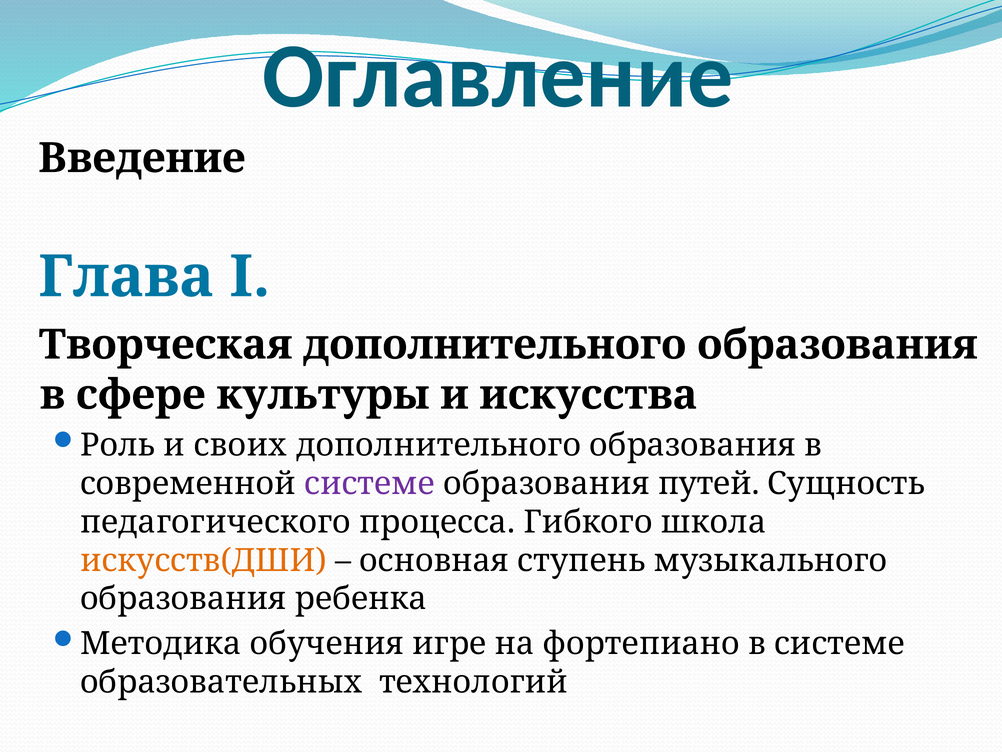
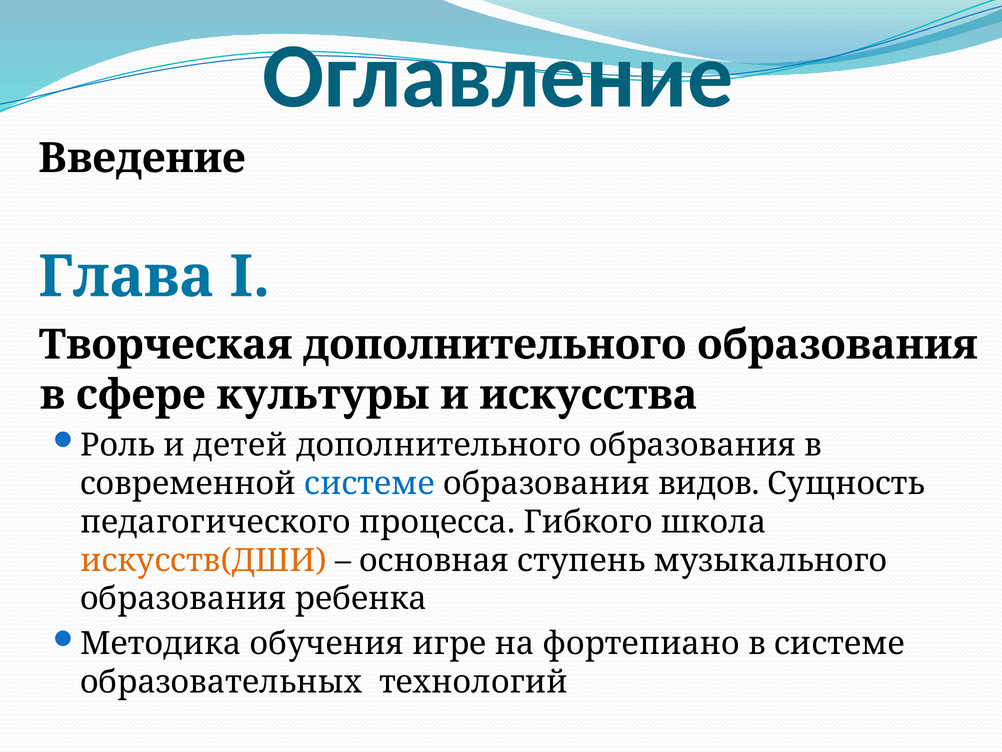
своих: своих -> детей
системе at (370, 483) colour: purple -> blue
путей: путей -> видов
